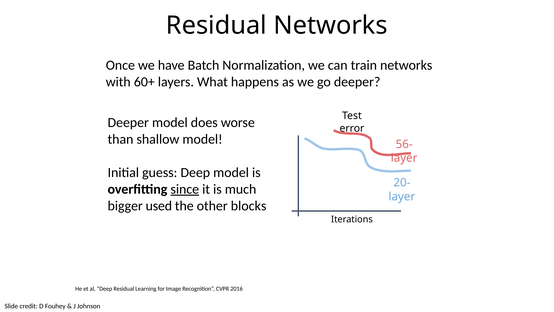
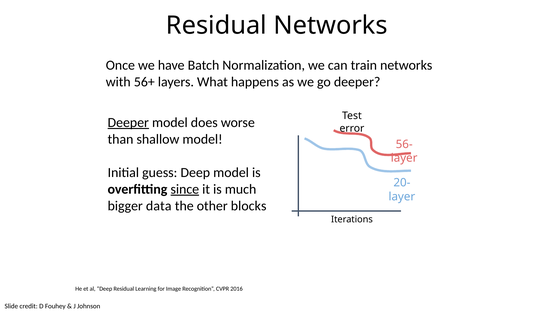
60+: 60+ -> 56+
Deeper at (128, 122) underline: none -> present
used: used -> data
